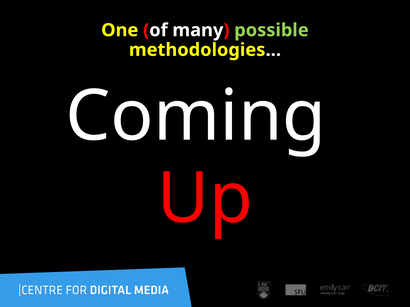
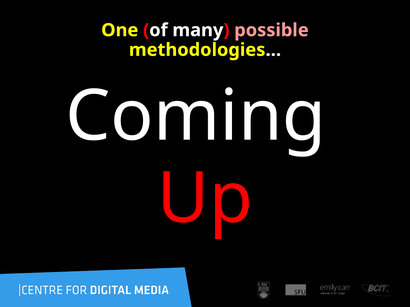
possible colour: light green -> pink
